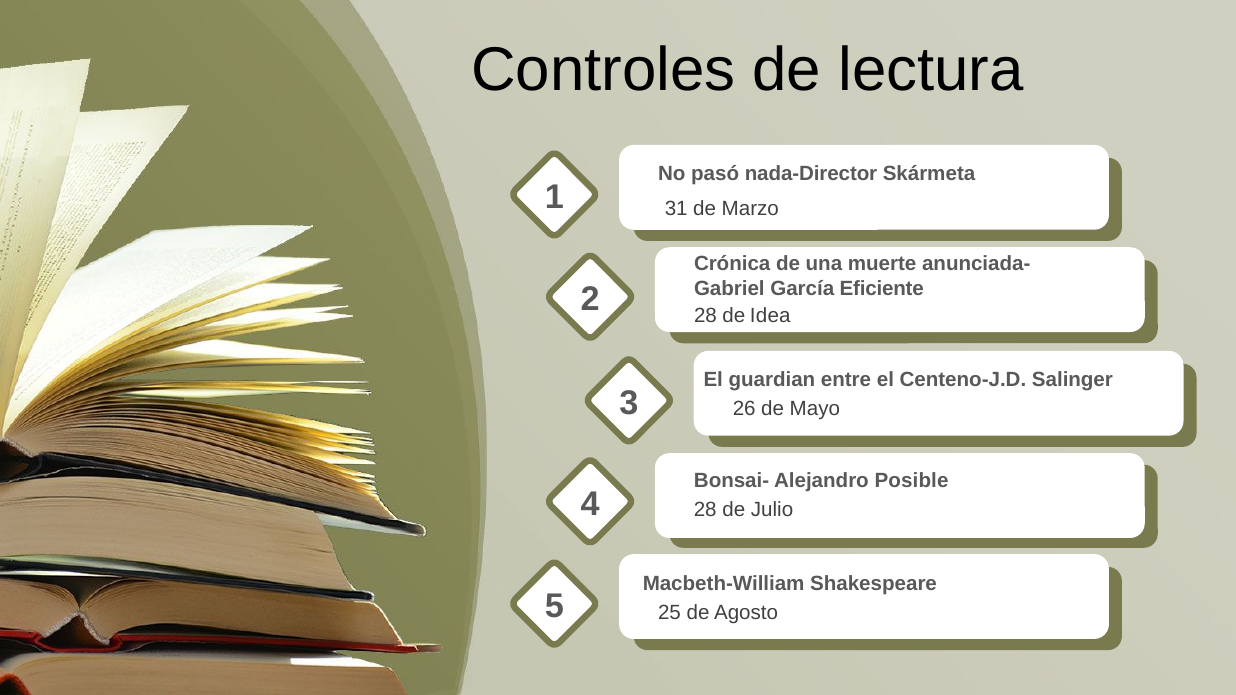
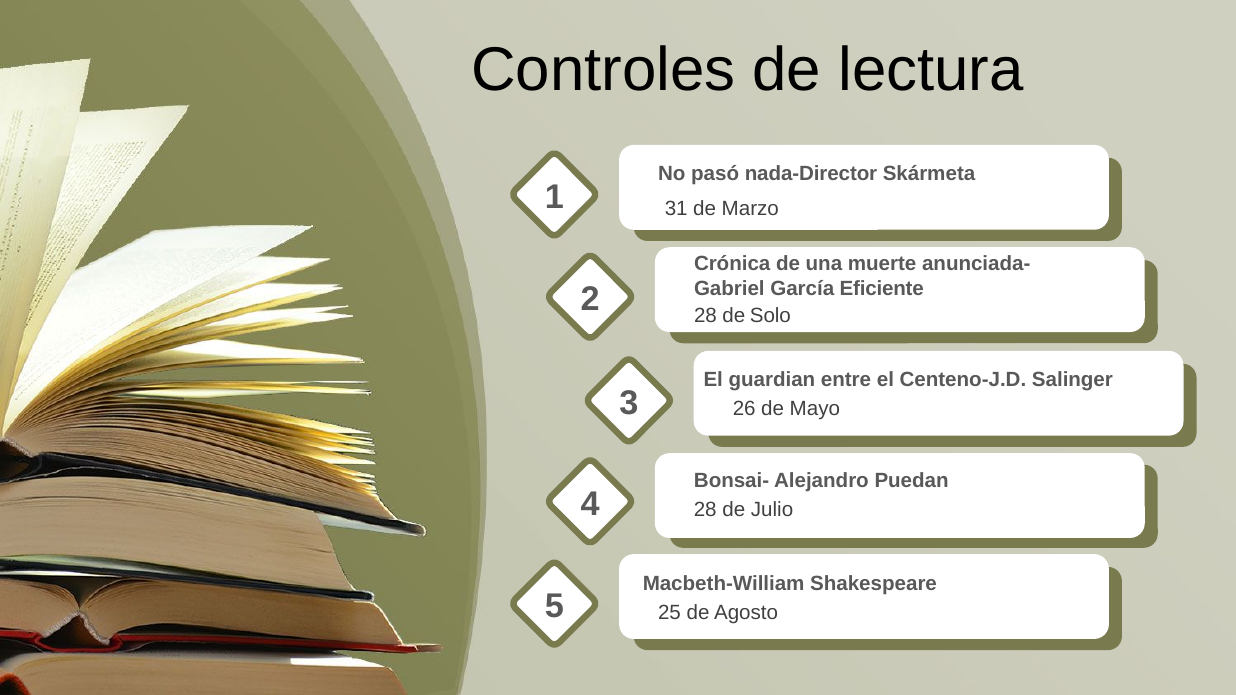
Idea: Idea -> Solo
Posible: Posible -> Puedan
